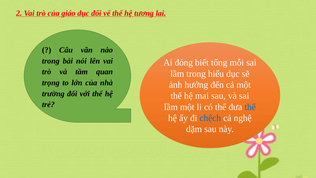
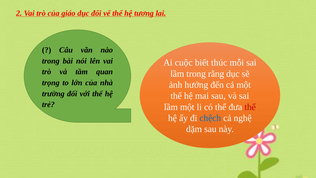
đóng: đóng -> cuộc
tổng: tổng -> thúc
hiểu: hiểu -> rằng
thế at (250, 107) colour: blue -> red
